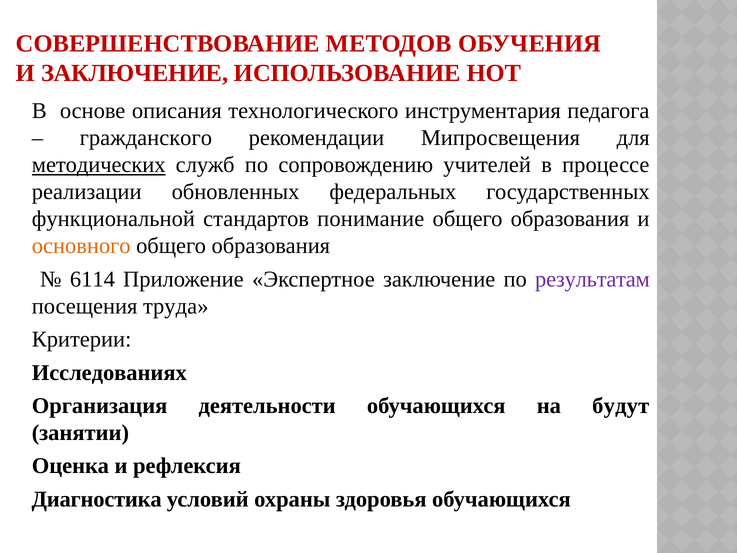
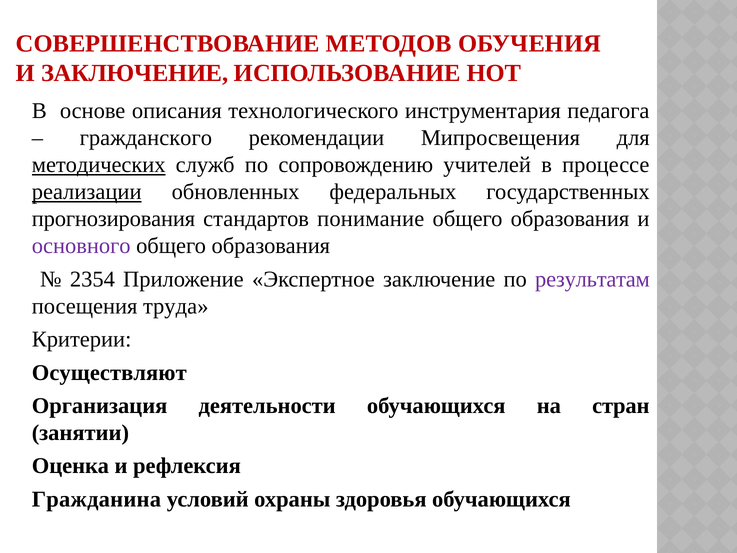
реализации underline: none -> present
функциональной: функциональной -> прогнозирования
основного colour: orange -> purple
6114: 6114 -> 2354
Исследованиях: Исследованиях -> Осуществляют
будут: будут -> стран
Диагностика: Диагностика -> Гражданина
